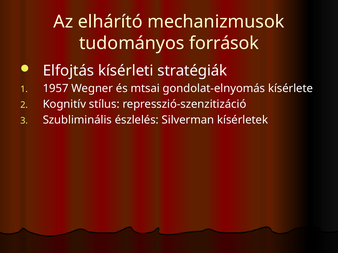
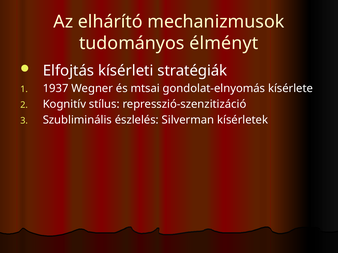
források: források -> élményt
1957: 1957 -> 1937
